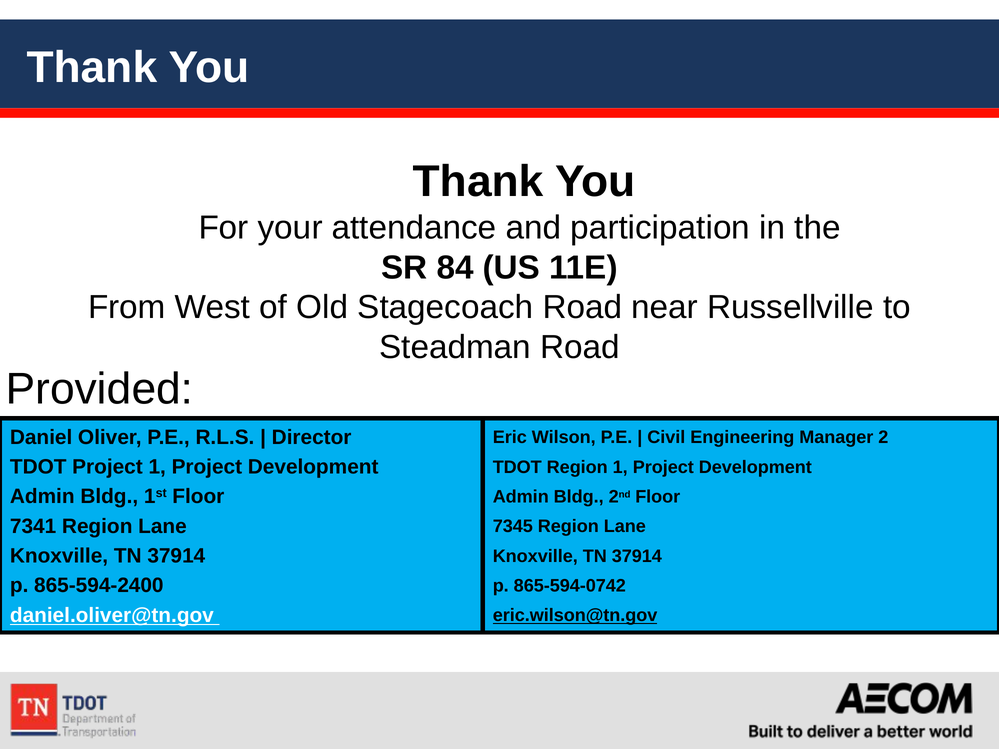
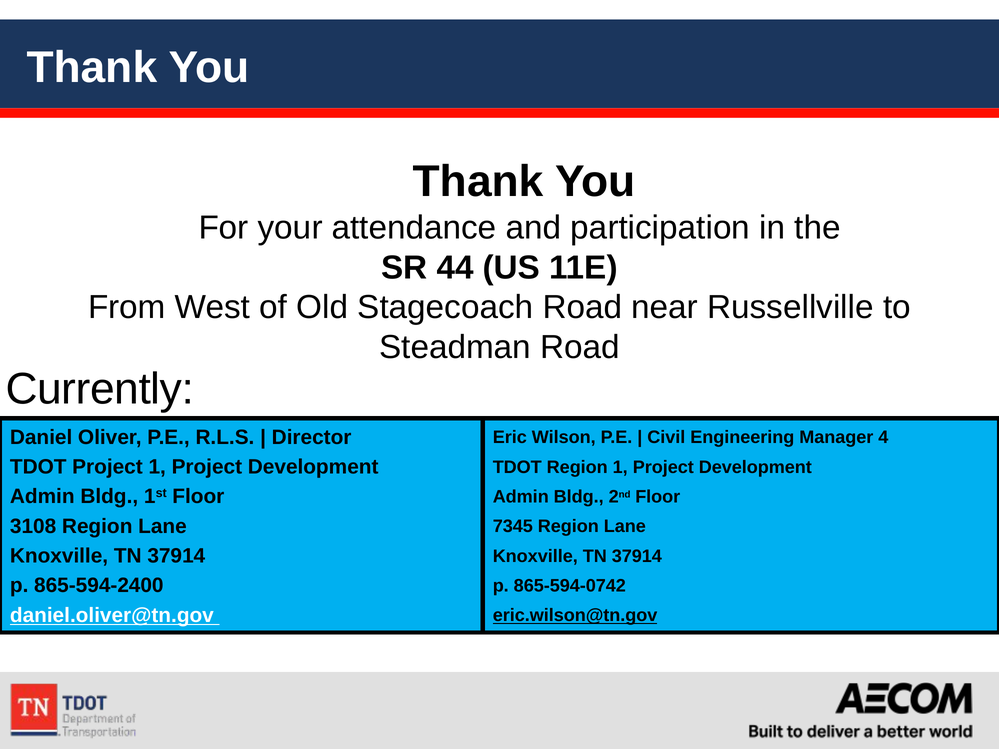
84: 84 -> 44
Provided: Provided -> Currently
2: 2 -> 4
7341: 7341 -> 3108
